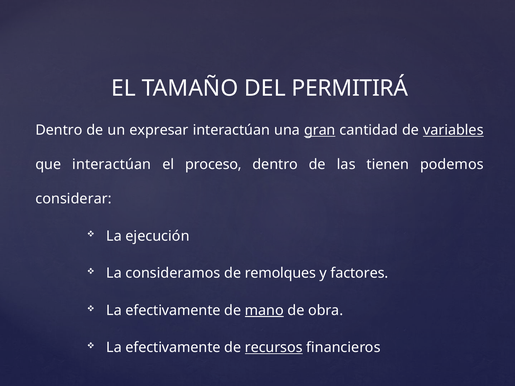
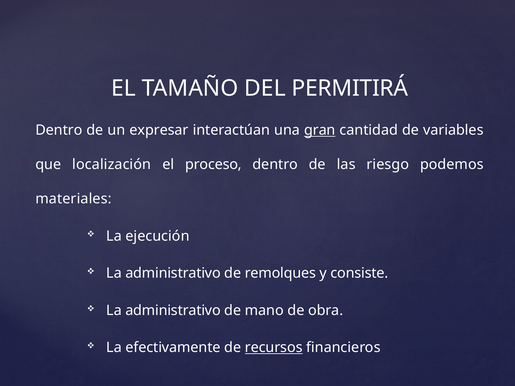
variables underline: present -> none
que interactúan: interactúan -> localización
tienen: tienen -> riesgo
considerar: considerar -> materiales
consideramos at (173, 273): consideramos -> administrativo
factores: factores -> consiste
efectivamente at (173, 311): efectivamente -> administrativo
mano underline: present -> none
